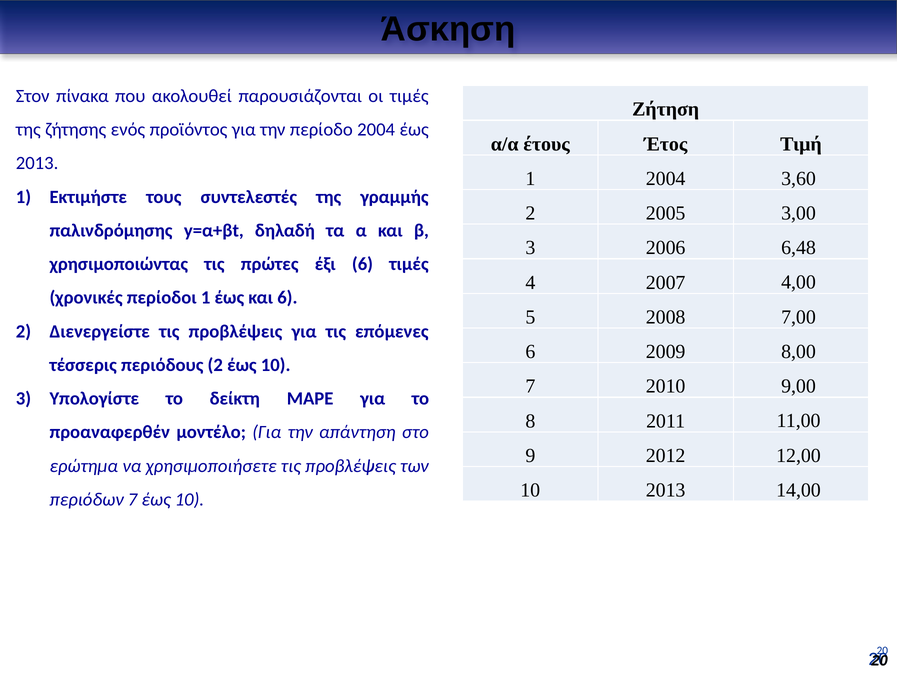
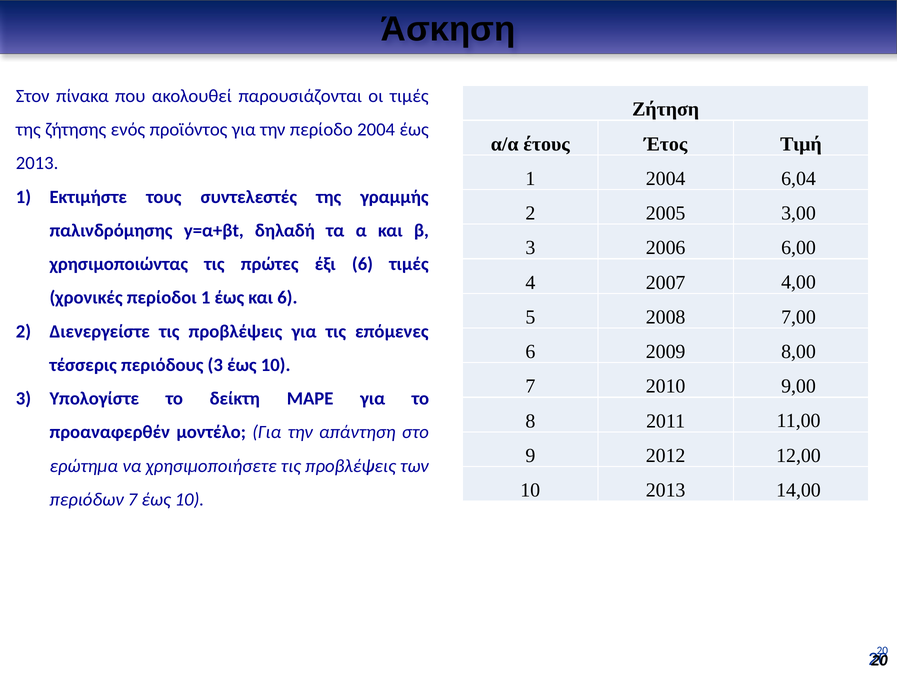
3,60: 3,60 -> 6,04
6,48: 6,48 -> 6,00
περιόδους 2: 2 -> 3
